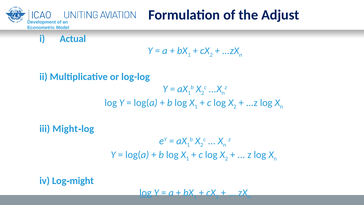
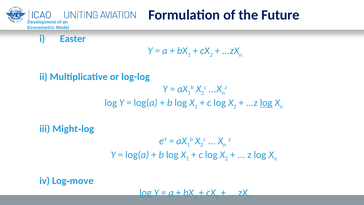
Adjust: Adjust -> Future
Actual: Actual -> Easter
log at (266, 103) underline: none -> present
Log might: might -> move
